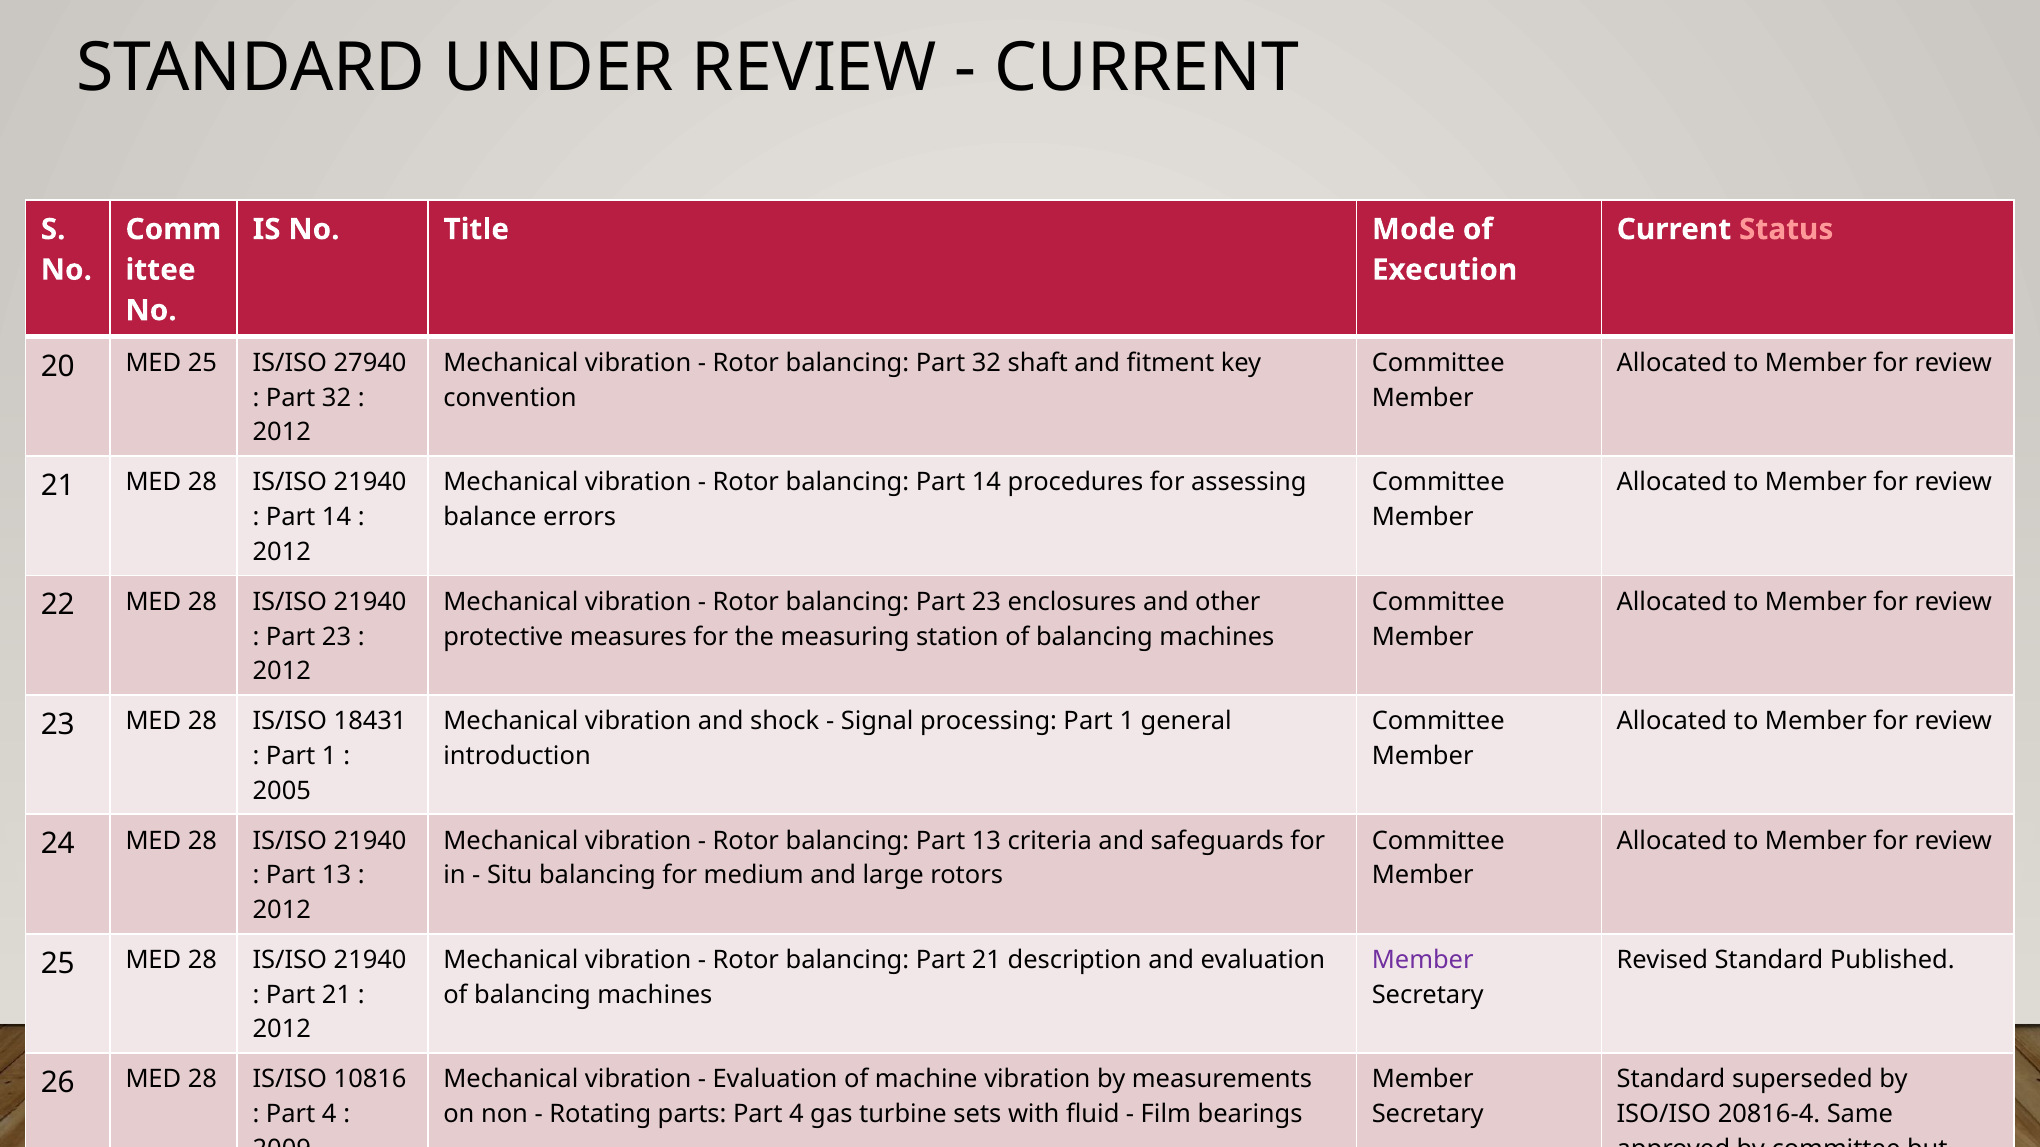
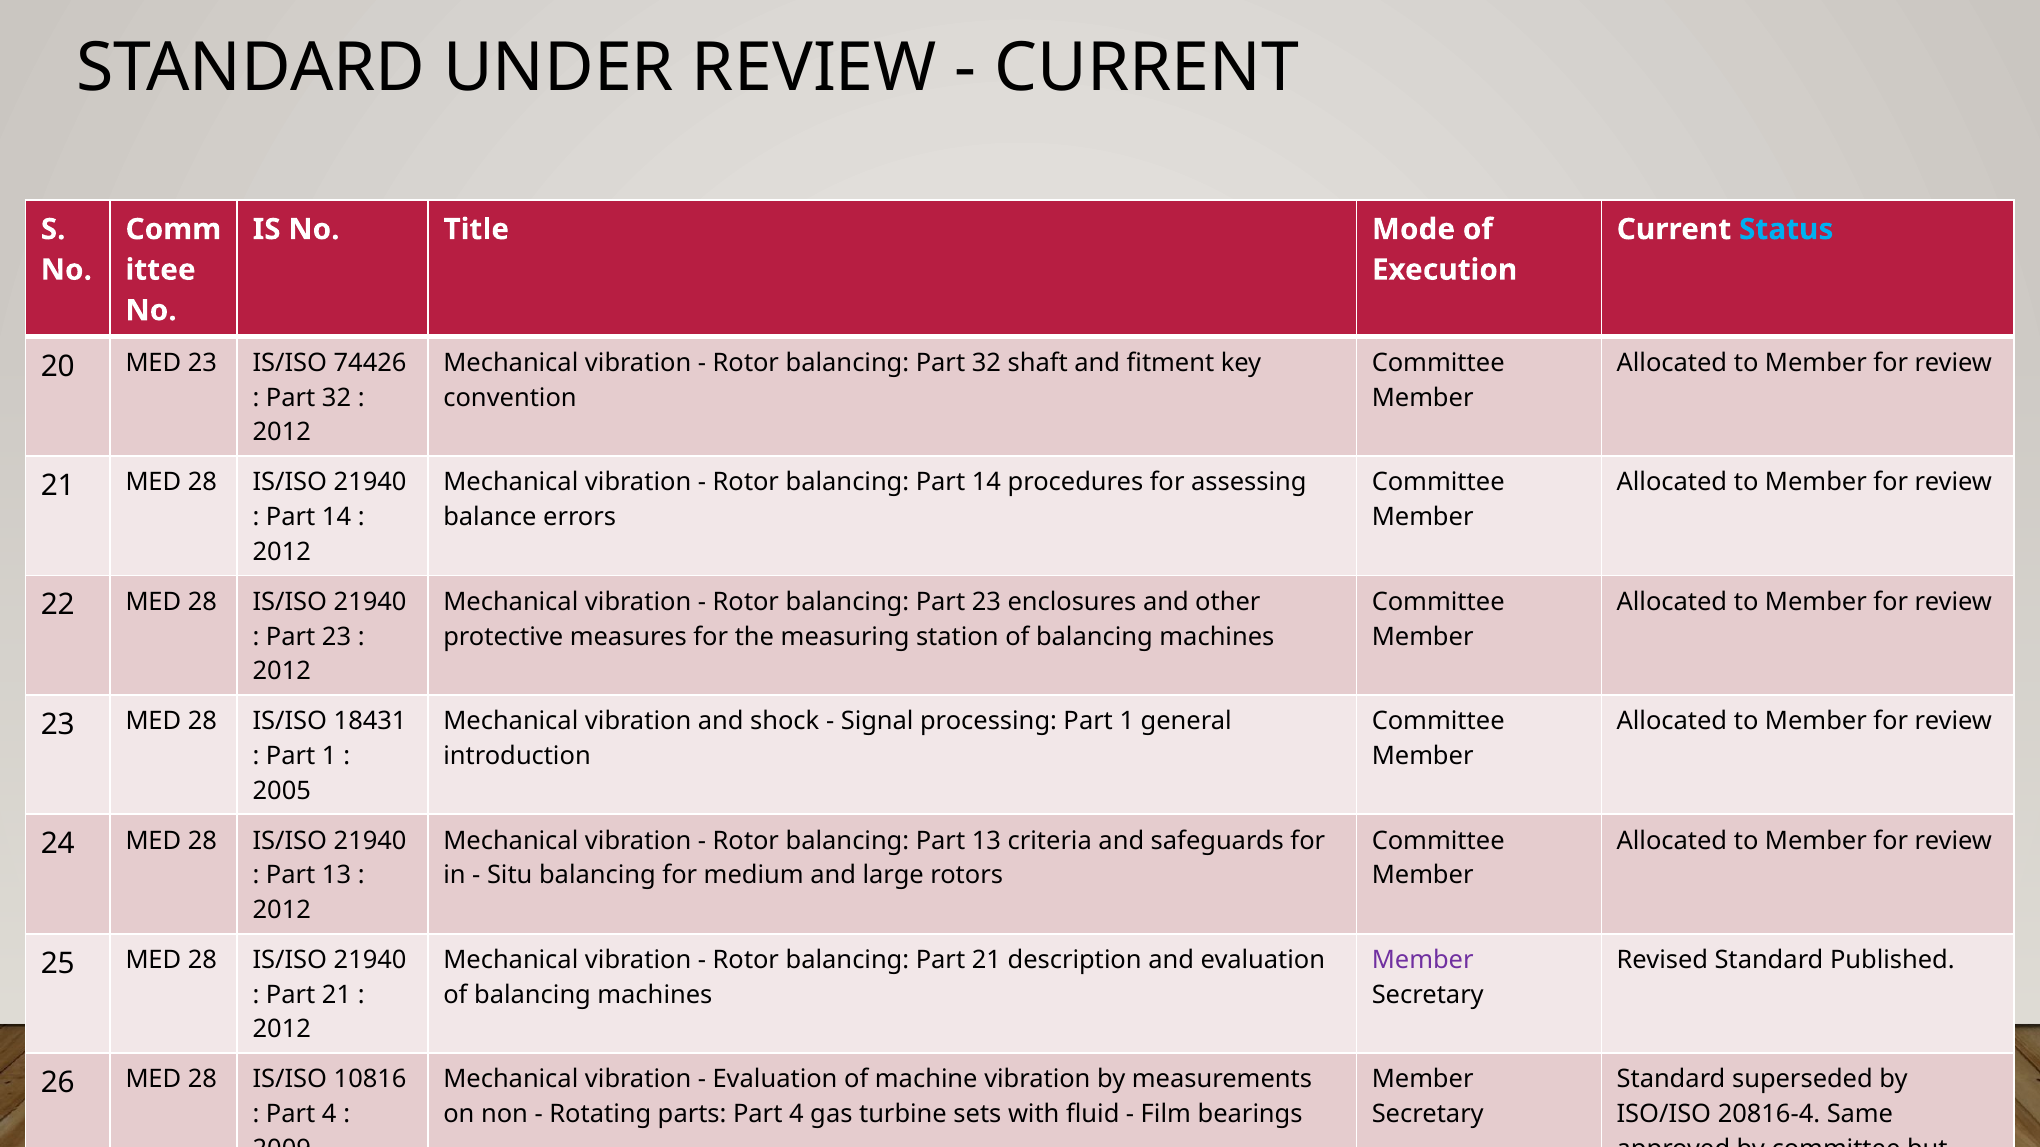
Status colour: pink -> light blue
MED 25: 25 -> 23
27940: 27940 -> 74426
